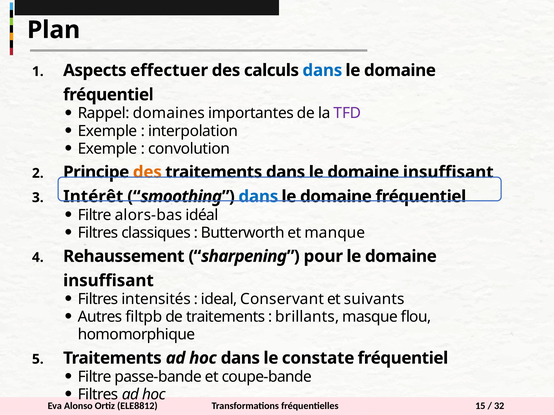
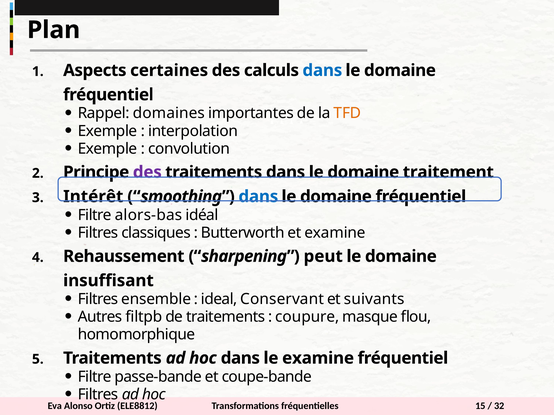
effectuer: effectuer -> certaines
TFD colour: purple -> orange
des at (147, 172) colour: orange -> purple
dans le domaine insuffisant: insuffisant -> traitement
et manque: manque -> examine
pour: pour -> peut
intensités: intensités -> ensemble
brillants: brillants -> coupure
le constate: constate -> examine
